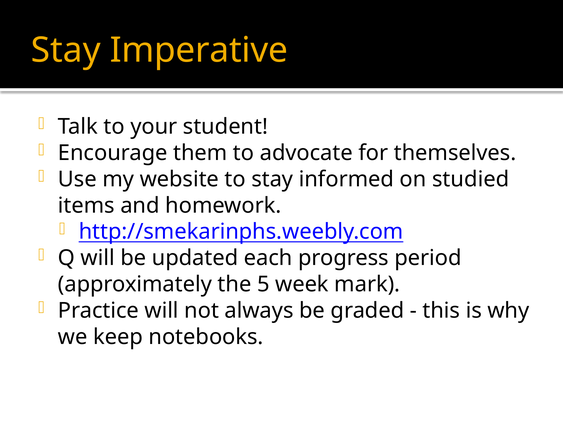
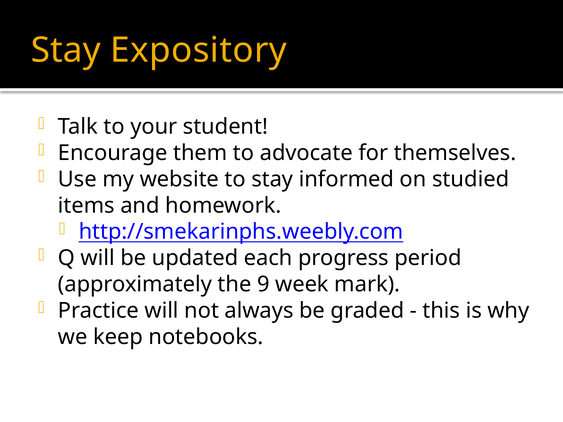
Imperative: Imperative -> Expository
5: 5 -> 9
